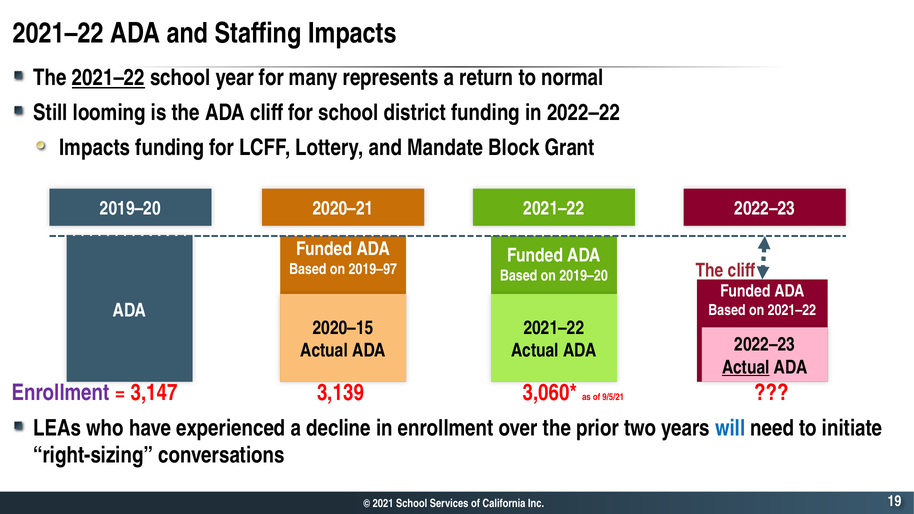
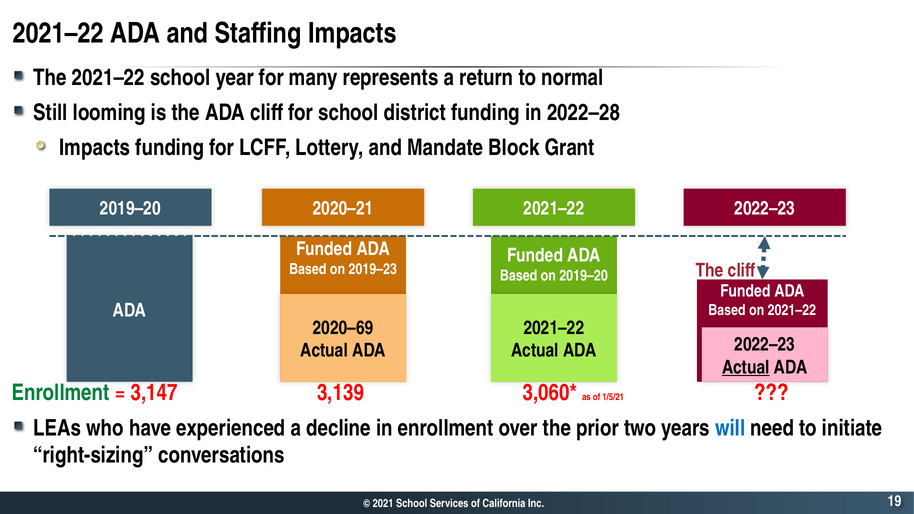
2021–22 at (108, 78) underline: present -> none
2022–22: 2022–22 -> 2022–28
2019–97: 2019–97 -> 2019–23
2020–15: 2020–15 -> 2020–69
Enrollment at (61, 393) colour: purple -> green
9/5/21: 9/5/21 -> 1/5/21
